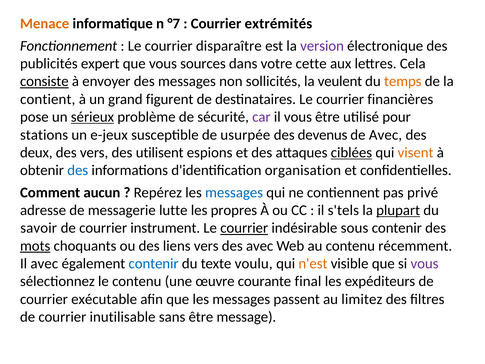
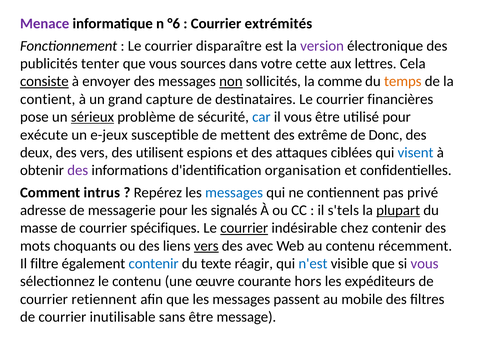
Menace colour: orange -> purple
°7: °7 -> °6
expert: expert -> tenter
non underline: none -> present
veulent: veulent -> comme
figurent: figurent -> capture
car colour: purple -> blue
stations: stations -> exécute
usurpée: usurpée -> mettent
devenus: devenus -> extrême
de Avec: Avec -> Donc
ciblées underline: present -> none
visent colour: orange -> blue
des at (78, 170) colour: blue -> purple
aucun: aucun -> intrus
messagerie lutte: lutte -> pour
propres: propres -> signalés
savoir: savoir -> masse
instrument: instrument -> spécifiques
sous: sous -> chez
mots underline: present -> none
vers at (206, 246) underline: none -> present
Il avec: avec -> filtre
voulu: voulu -> réagir
n'est colour: orange -> blue
final: final -> hors
exécutable: exécutable -> retiennent
limitez: limitez -> mobile
